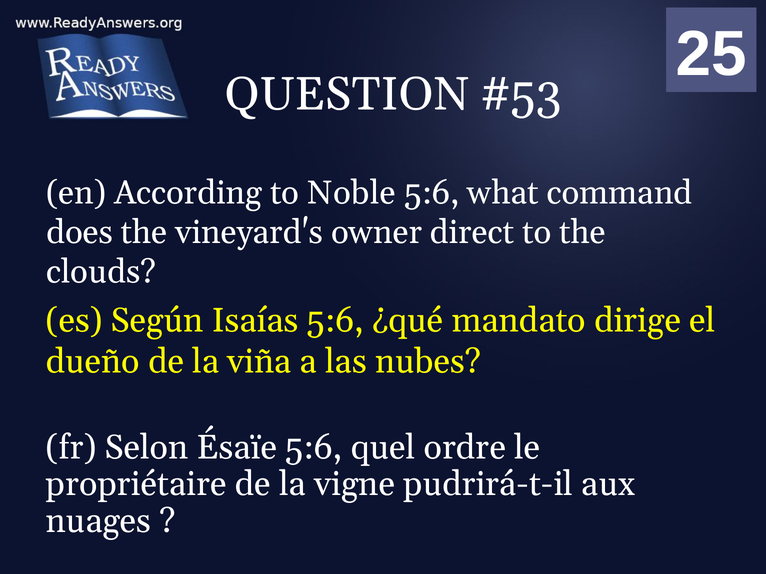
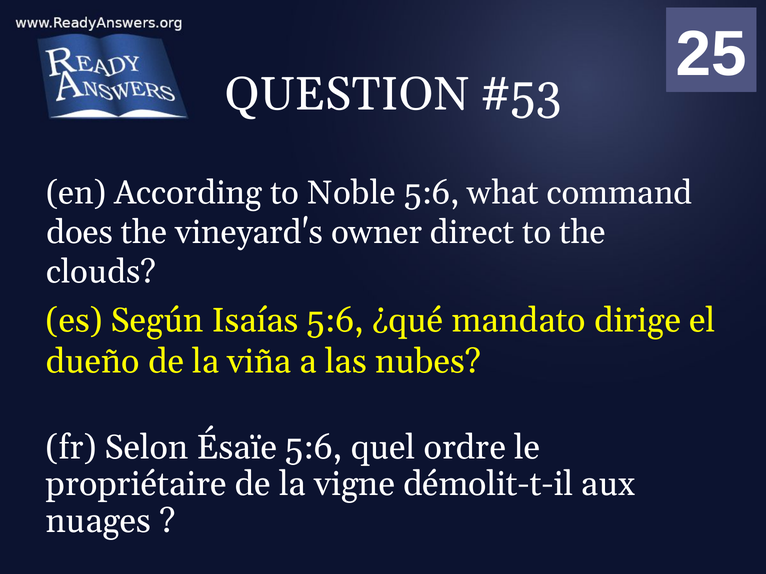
pudrirá-t-il: pudrirá-t-il -> démolit-t-il
